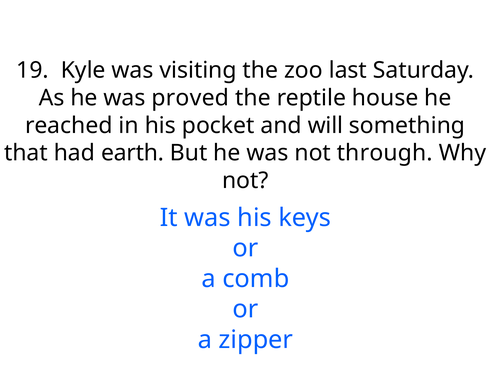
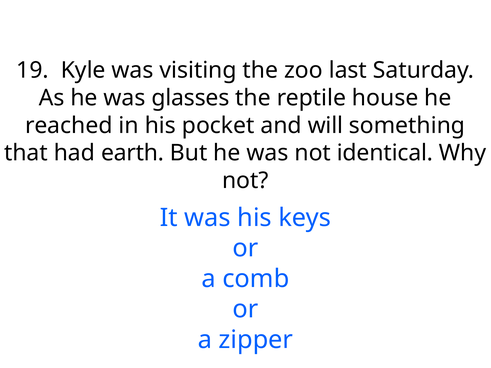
proved: proved -> glasses
through: through -> identical
